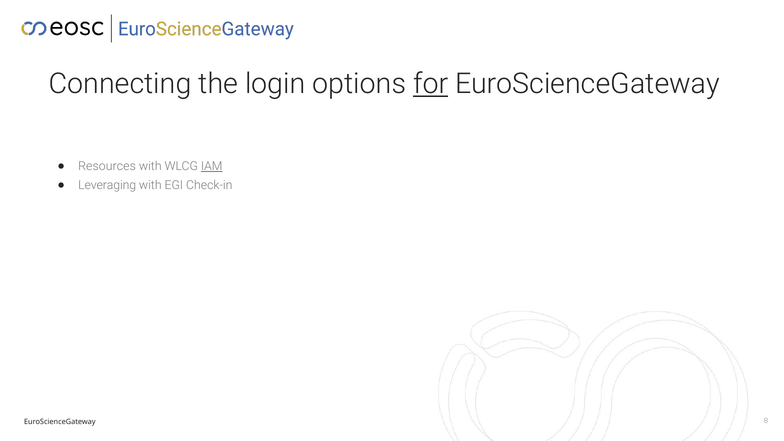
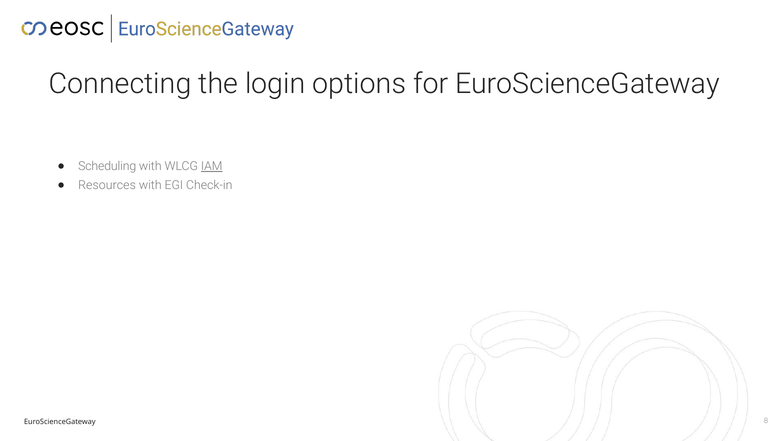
for underline: present -> none
Resources: Resources -> Scheduling
Leveraging: Leveraging -> Resources
